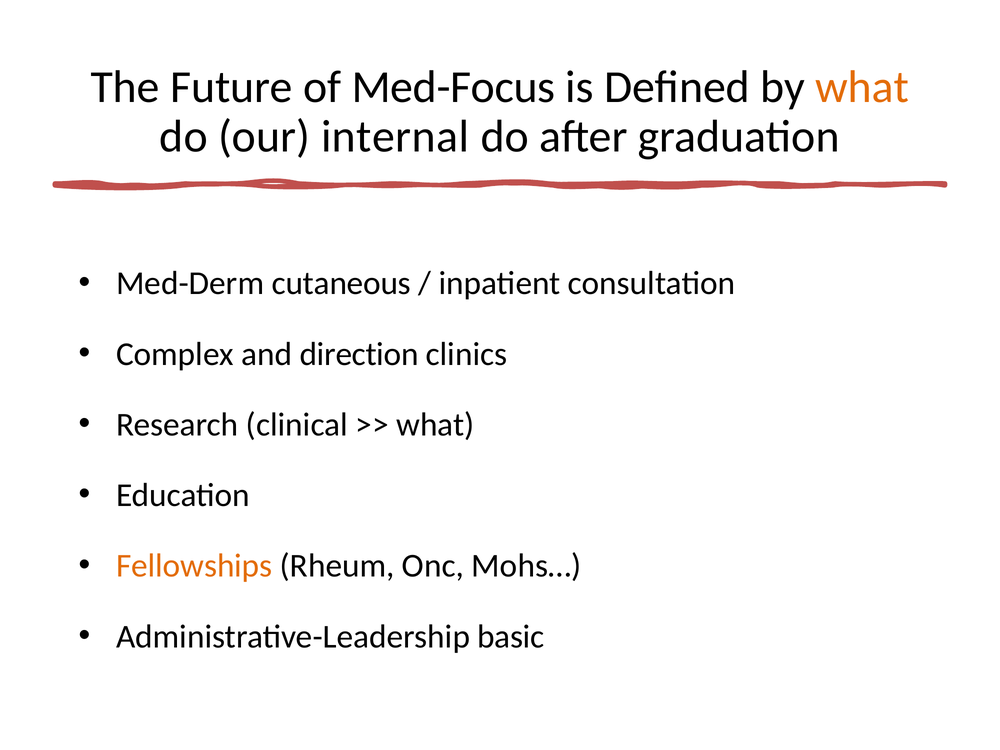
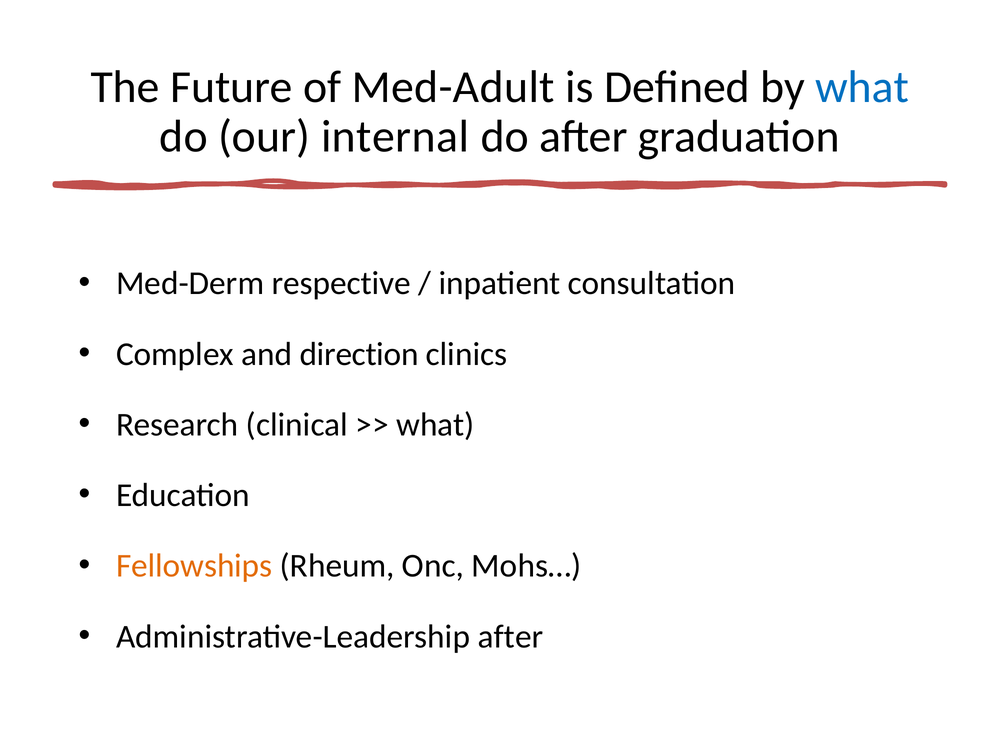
Med-Focus: Med-Focus -> Med-Adult
what at (862, 87) colour: orange -> blue
cutaneous: cutaneous -> respective
Administrative-Leadership basic: basic -> after
